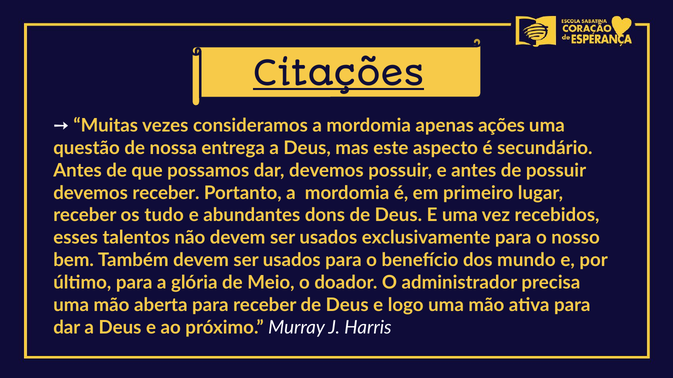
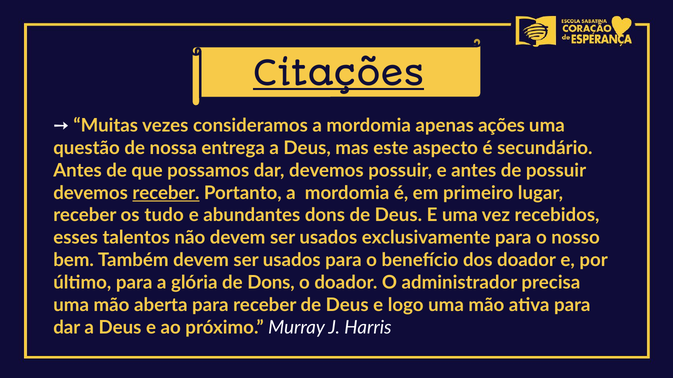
receber at (166, 193) underline: none -> present
dos mundo: mundo -> doador
de Meio: Meio -> Dons
